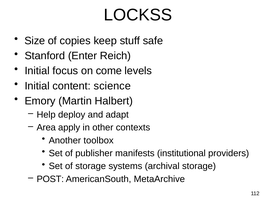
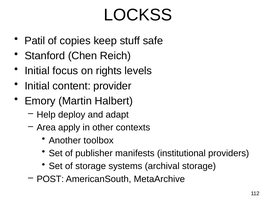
Size: Size -> Patil
Enter: Enter -> Chen
come: come -> rights
science: science -> provider
